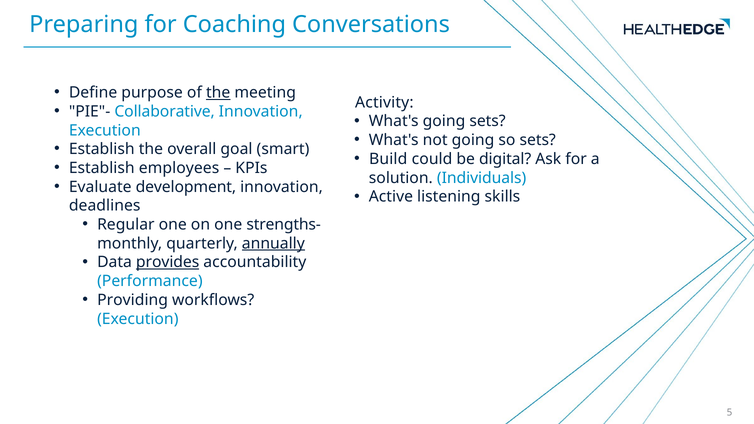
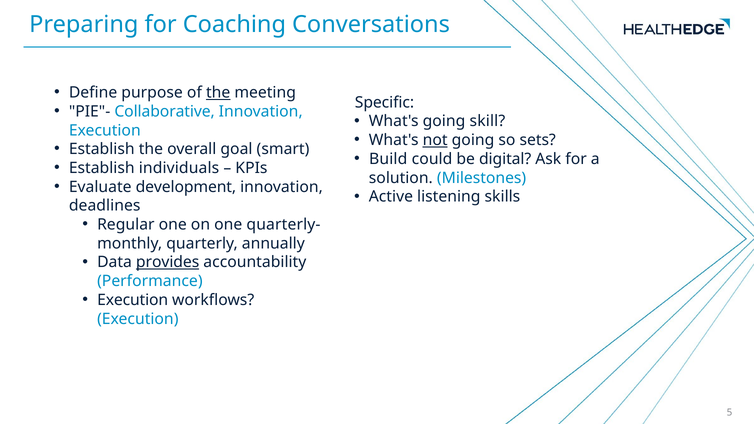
Activity: Activity -> Specific
going sets: sets -> skill
not underline: none -> present
employees: employees -> individuals
Individuals: Individuals -> Milestones
strengths-: strengths- -> quarterly-
annually underline: present -> none
Providing at (133, 300): Providing -> Execution
